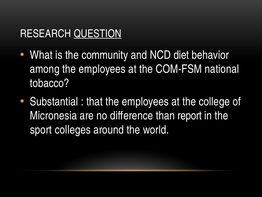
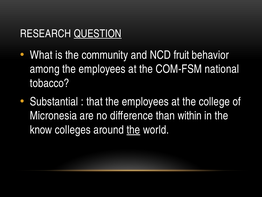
diet: diet -> fruit
report: report -> within
sport: sport -> know
the at (133, 129) underline: none -> present
